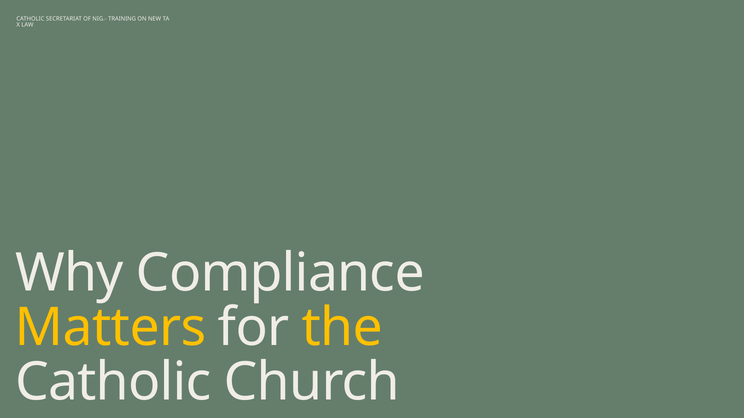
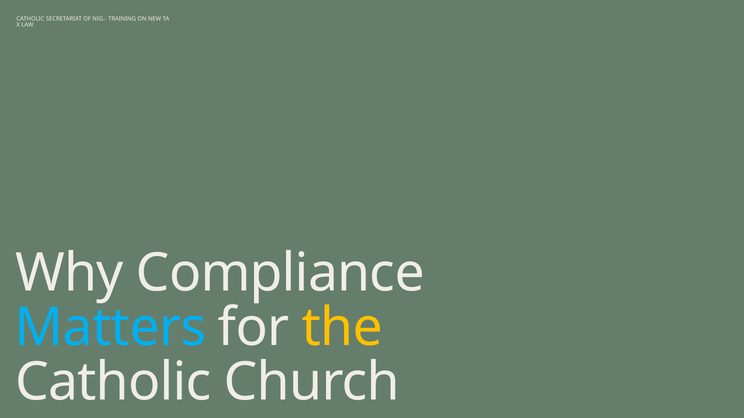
Matters colour: yellow -> light blue
